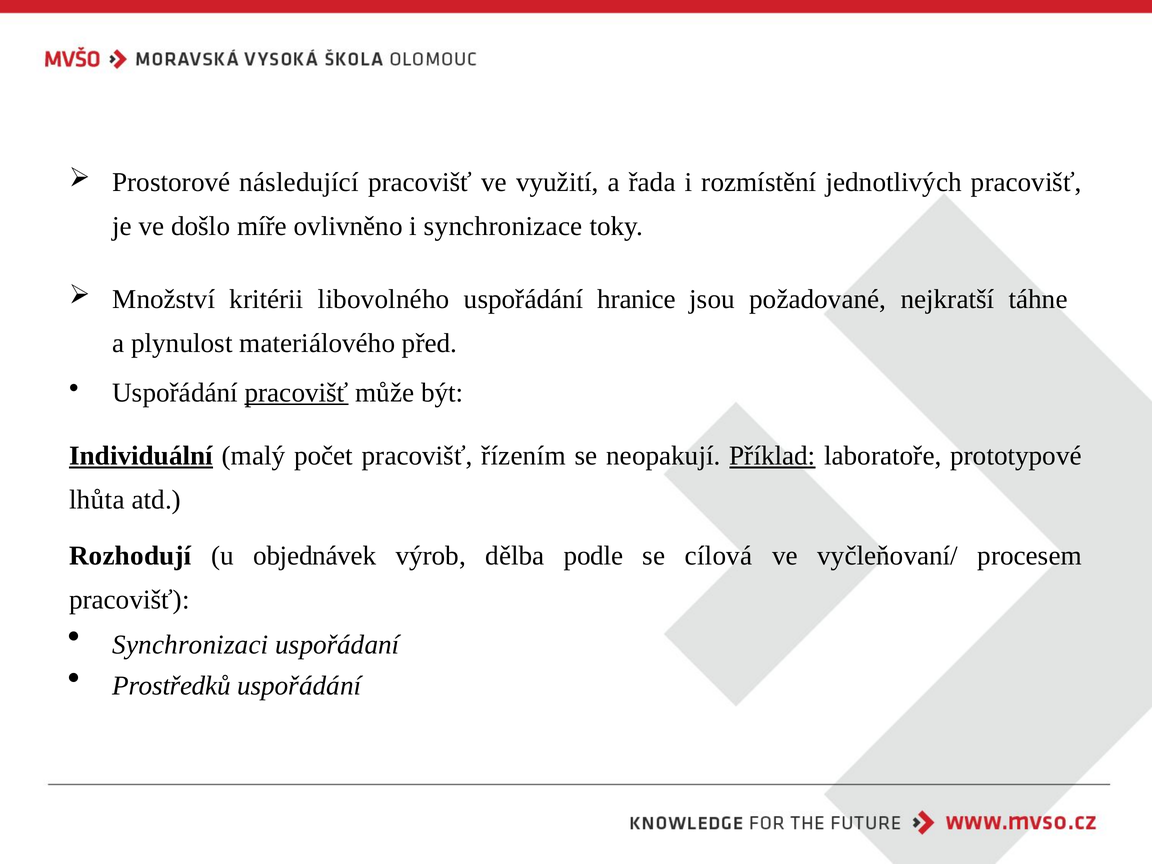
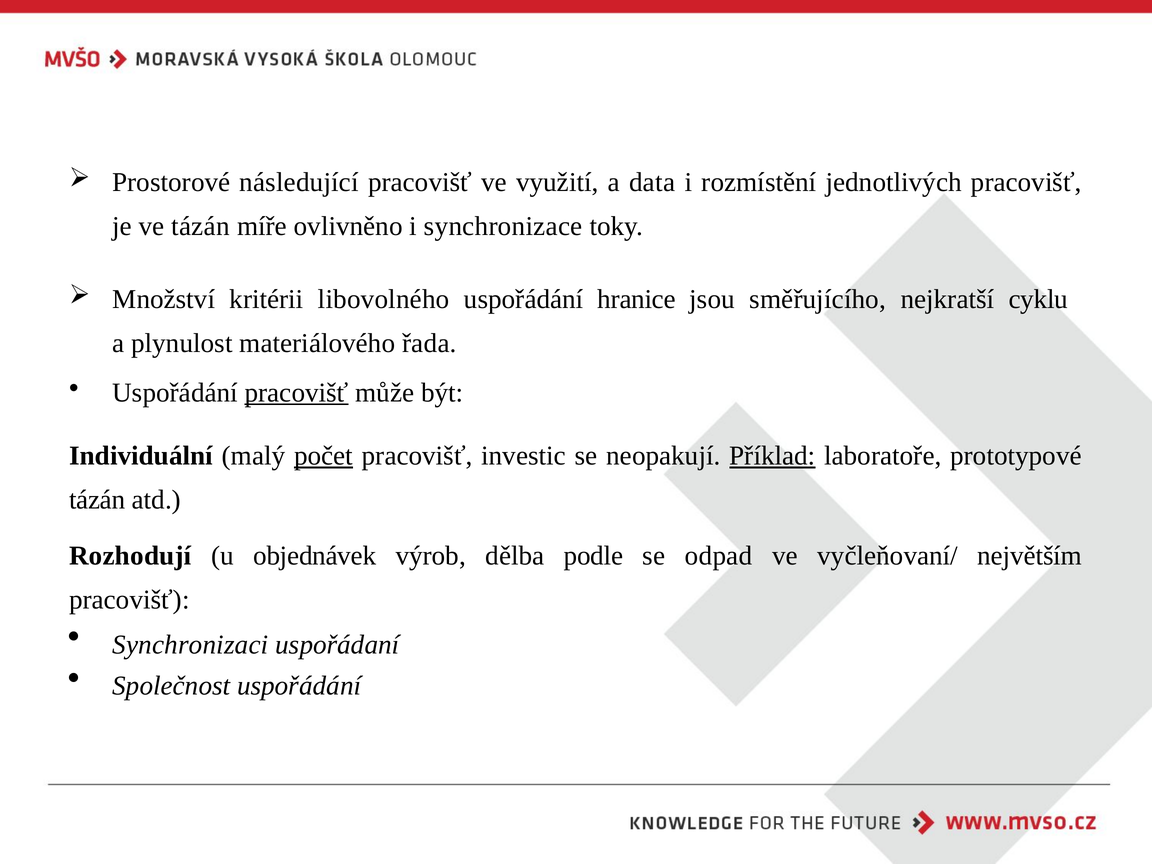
řada: řada -> data
ve došlo: došlo -> tázán
požadované: požadované -> směřujícího
táhne: táhne -> cyklu
před: před -> řada
Individuální underline: present -> none
počet underline: none -> present
řízením: řízením -> investic
lhůta at (97, 500): lhůta -> tázán
cílová: cílová -> odpad
procesem: procesem -> největším
Prostředků: Prostředků -> Společnost
